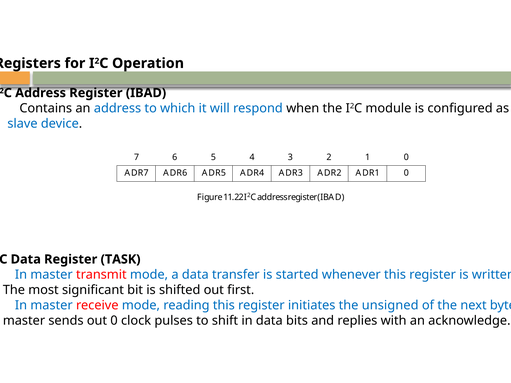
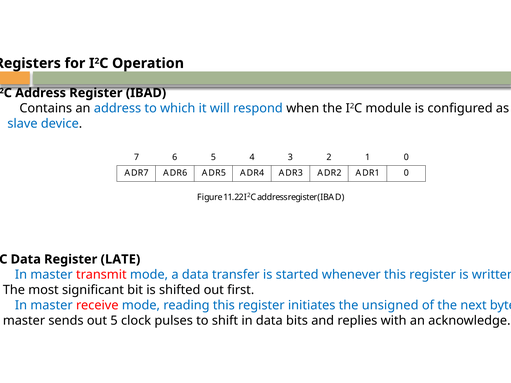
TASK: TASK -> LATE
out 0: 0 -> 5
